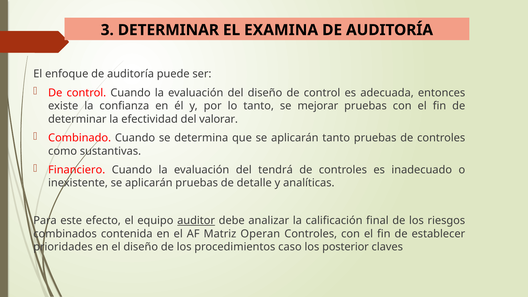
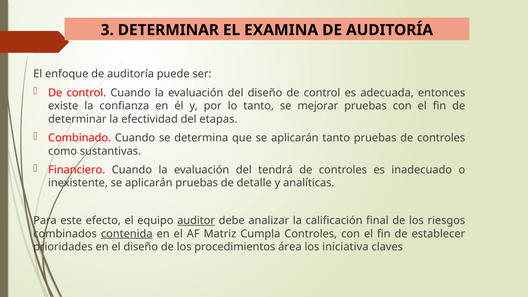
valorar: valorar -> etapas
contenida underline: none -> present
Operan: Operan -> Cumpla
caso: caso -> área
posterior: posterior -> iniciativa
